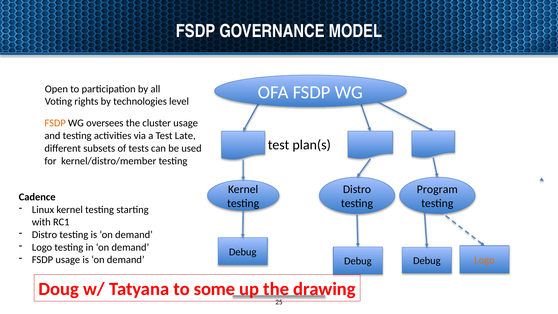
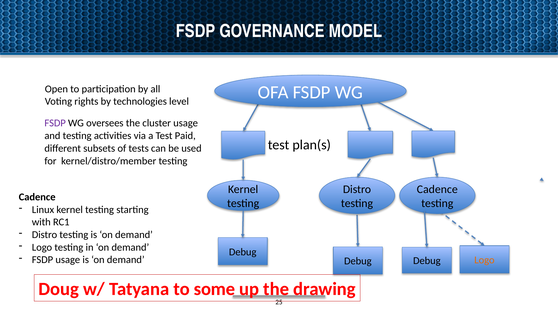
FSDP at (55, 123) colour: orange -> purple
Late: Late -> Paid
Program at (437, 189): Program -> Cadence
